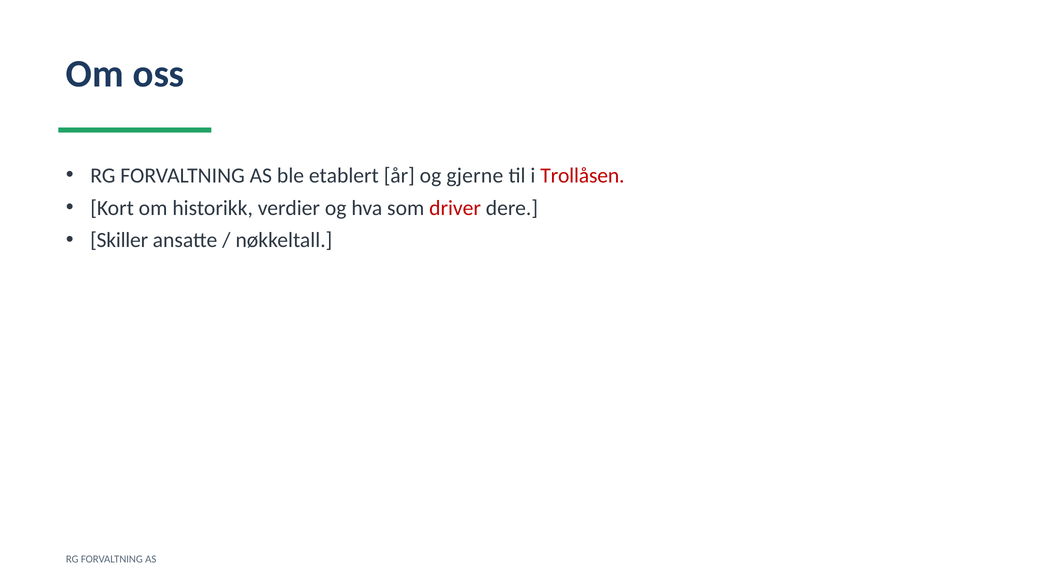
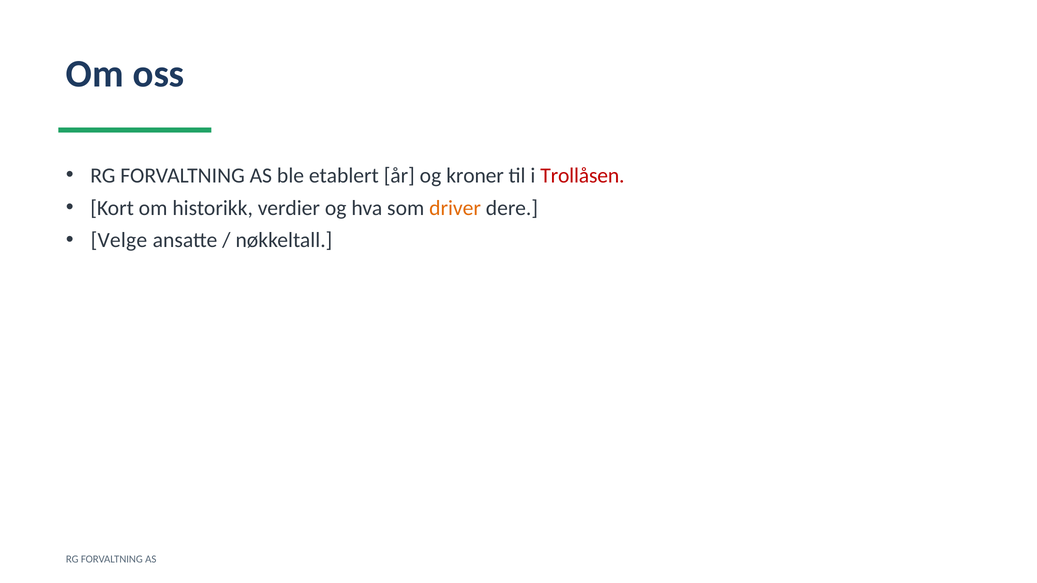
gjerne: gjerne -> kroner
driver colour: red -> orange
Skiller: Skiller -> Velge
